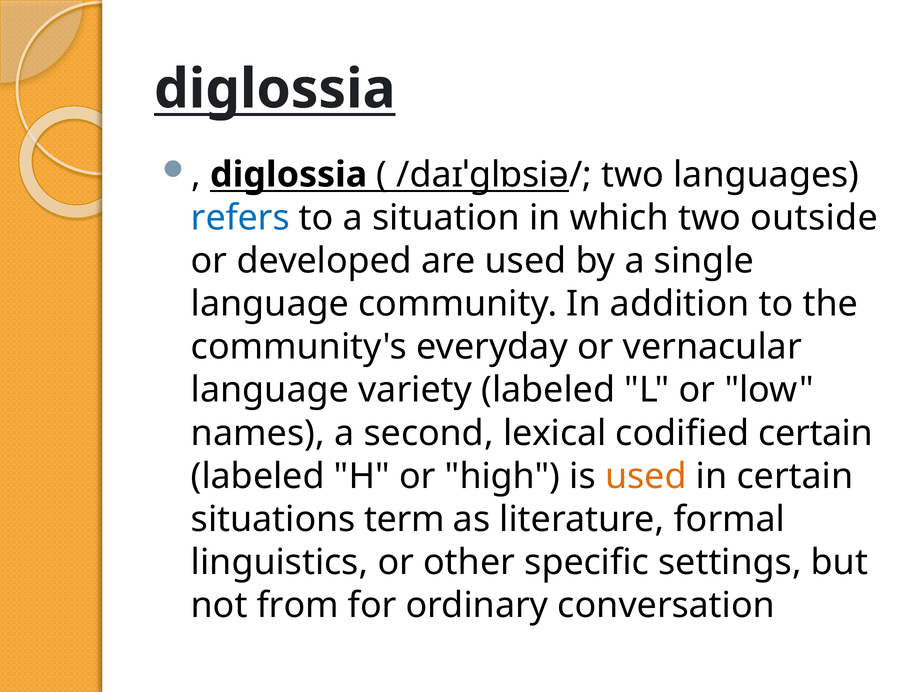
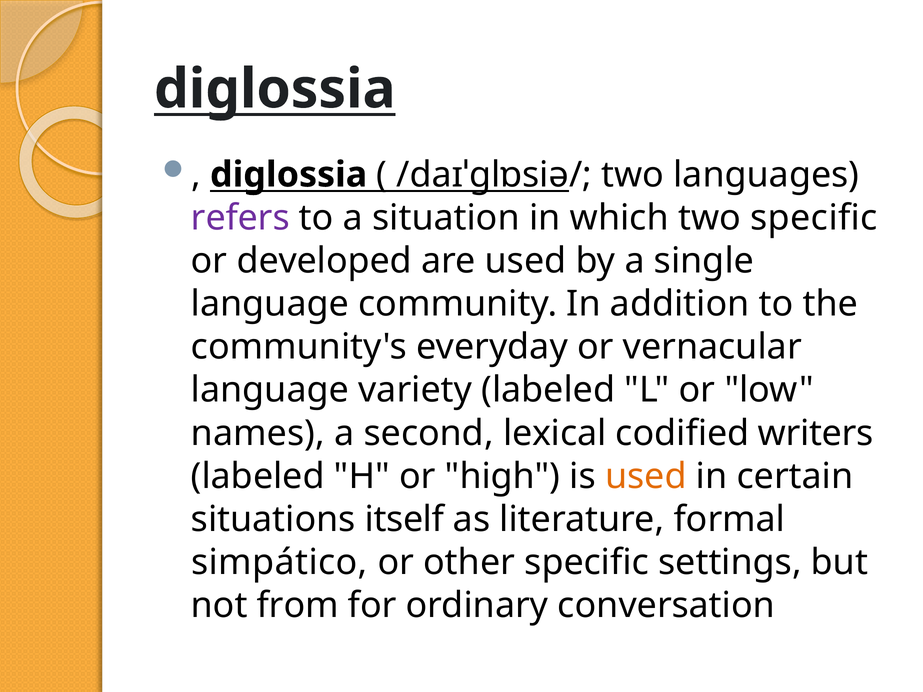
refers colour: blue -> purple
two outside: outside -> specific
codified certain: certain -> writers
term: term -> itself
linguistics: linguistics -> simpático
